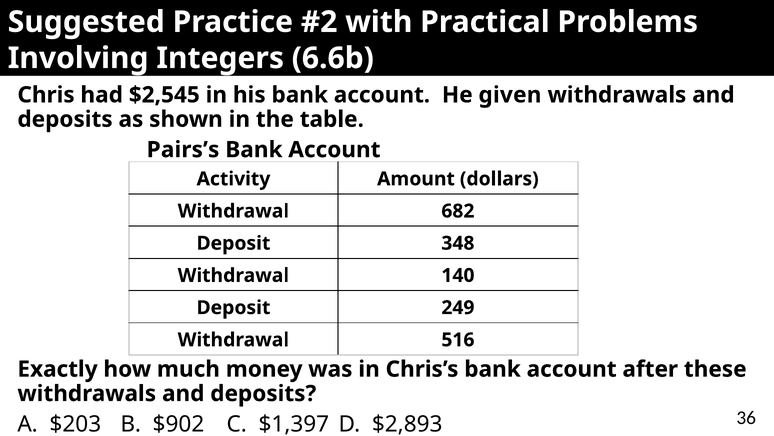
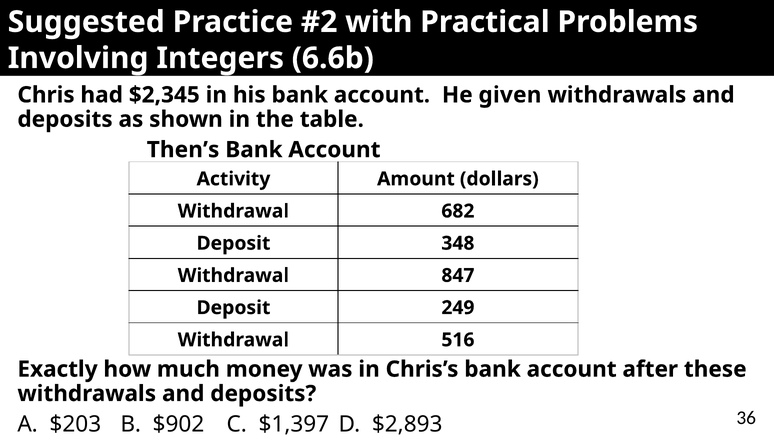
$2,545: $2,545 -> $2,345
Pairs’s: Pairs’s -> Then’s
140: 140 -> 847
